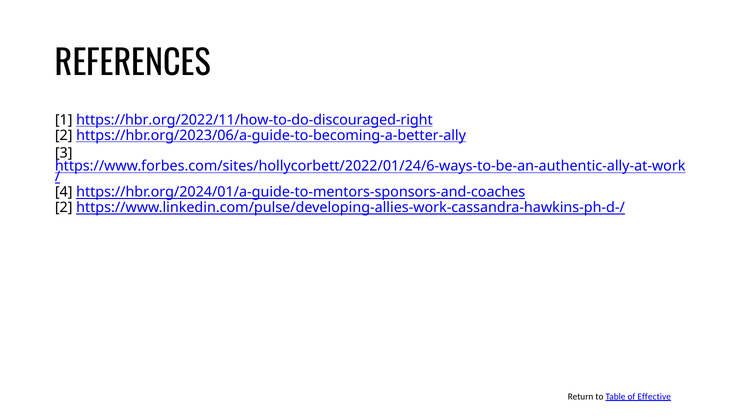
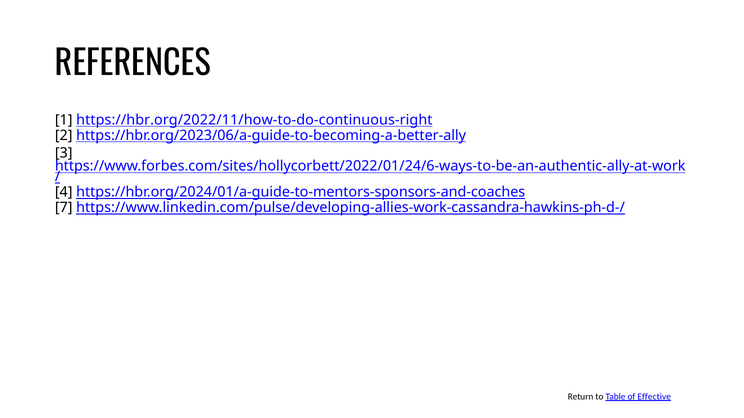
https://hbr.org/2022/11/how-to-do-discouraged-right: https://hbr.org/2022/11/how-to-do-discouraged-right -> https://hbr.org/2022/11/how-to-do-continuous-right
2 at (64, 208): 2 -> 7
